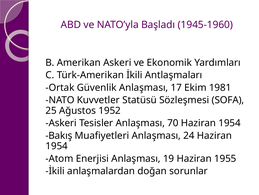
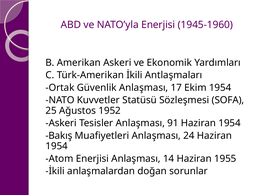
NATO’yla Başladı: Başladı -> Enerjisi
Ekim 1981: 1981 -> 1954
70: 70 -> 91
19: 19 -> 14
